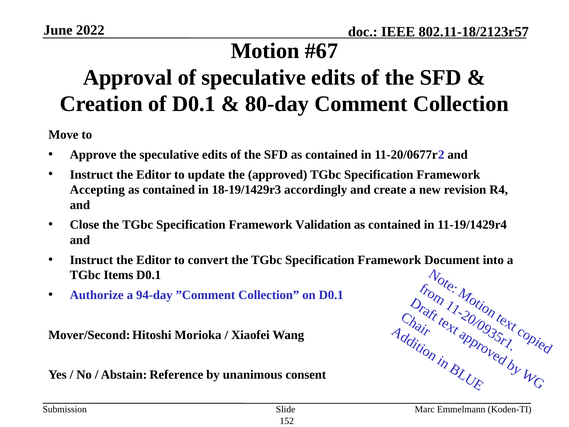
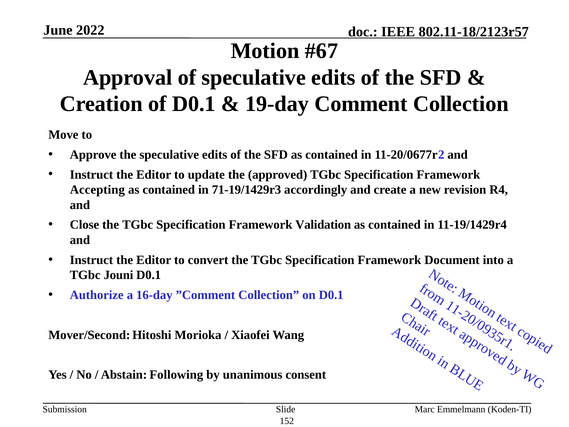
80-day: 80-day -> 19-day
18-19/1429r3: 18-19/1429r3 -> 71-19/1429r3
Items: Items -> Jouni
94-day: 94-day -> 16-day
Reference: Reference -> Following
